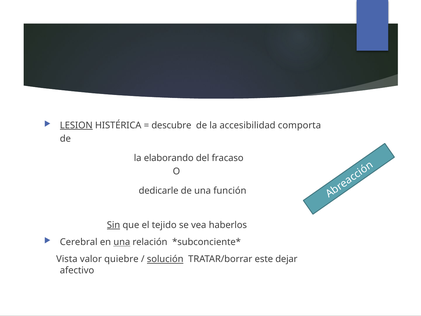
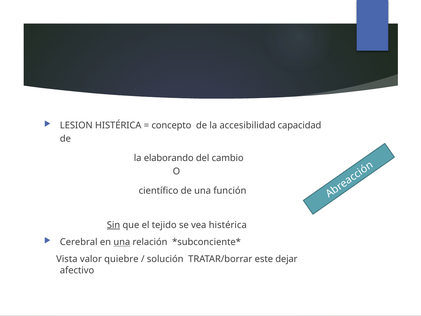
LESION underline: present -> none
descubre: descubre -> concepto
comporta: comporta -> capacidad
fracaso: fracaso -> cambio
dedicarle: dedicarle -> científico
vea haberlos: haberlos -> histérica
solución underline: present -> none
